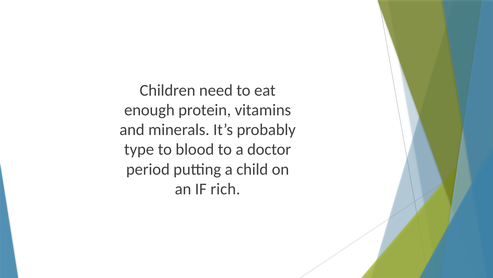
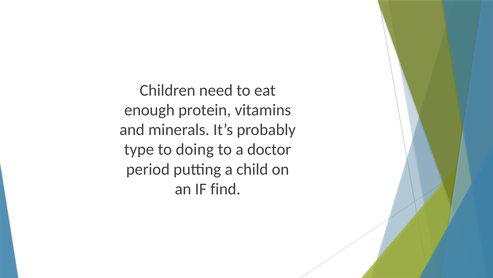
blood: blood -> doing
rich: rich -> find
